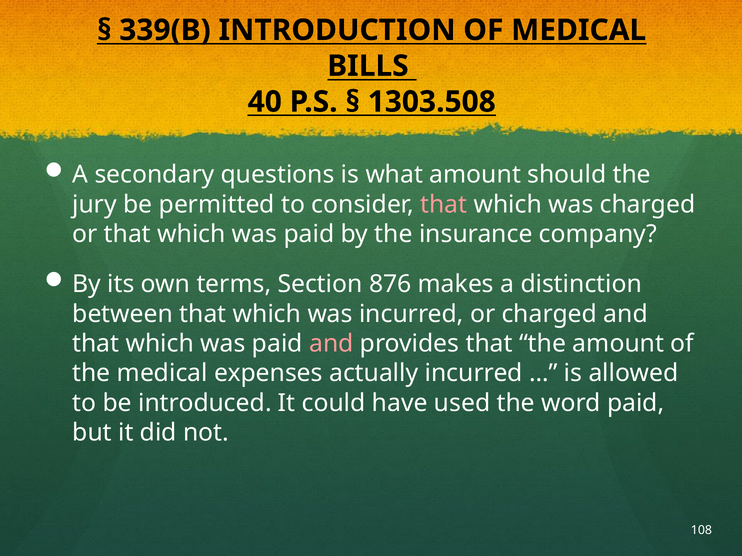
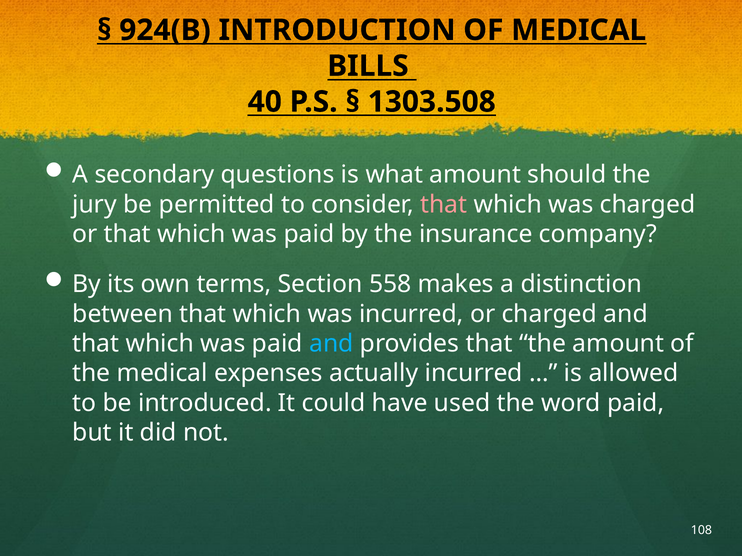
339(B: 339(B -> 924(B
876: 876 -> 558
and at (331, 344) colour: pink -> light blue
